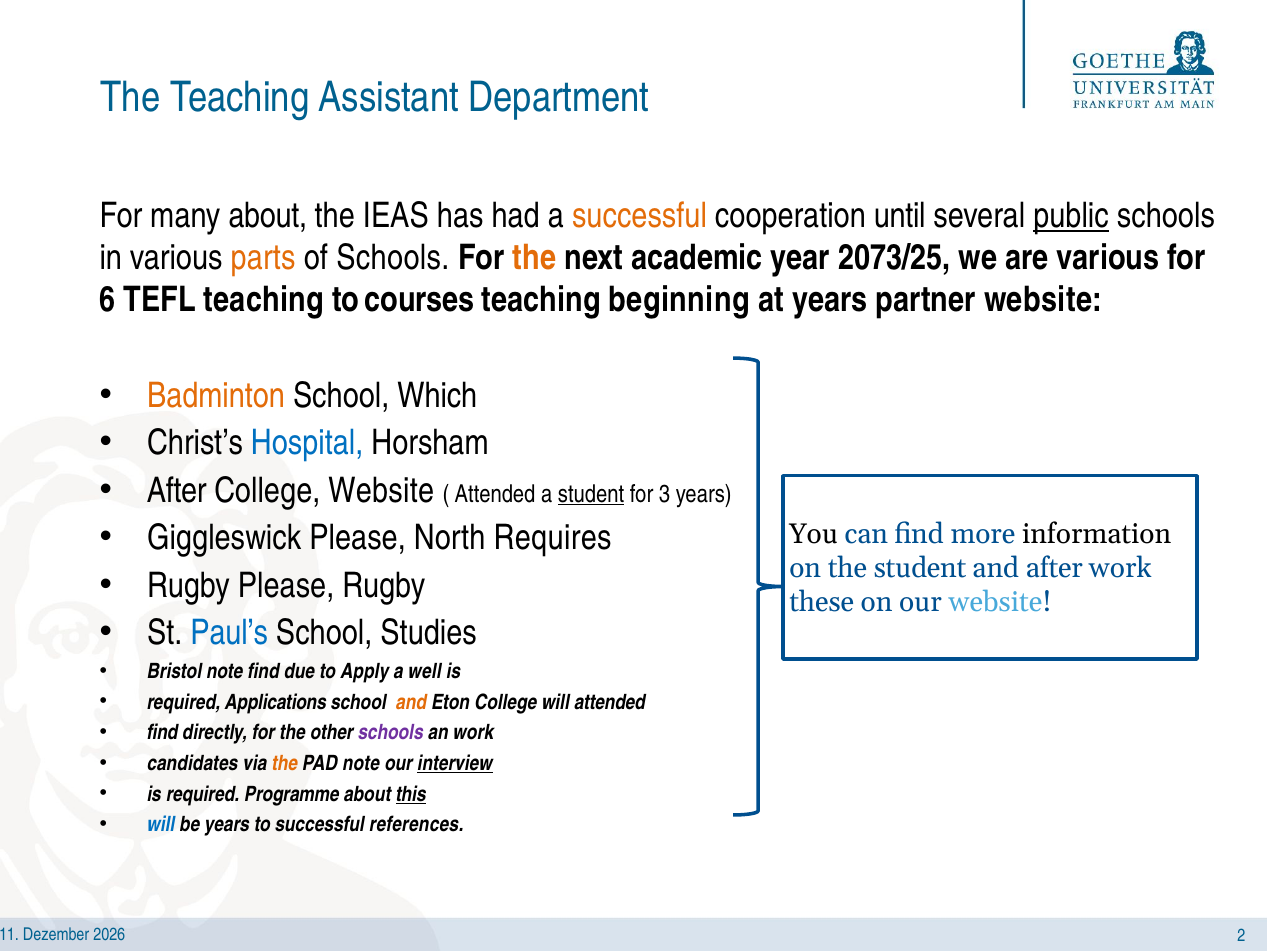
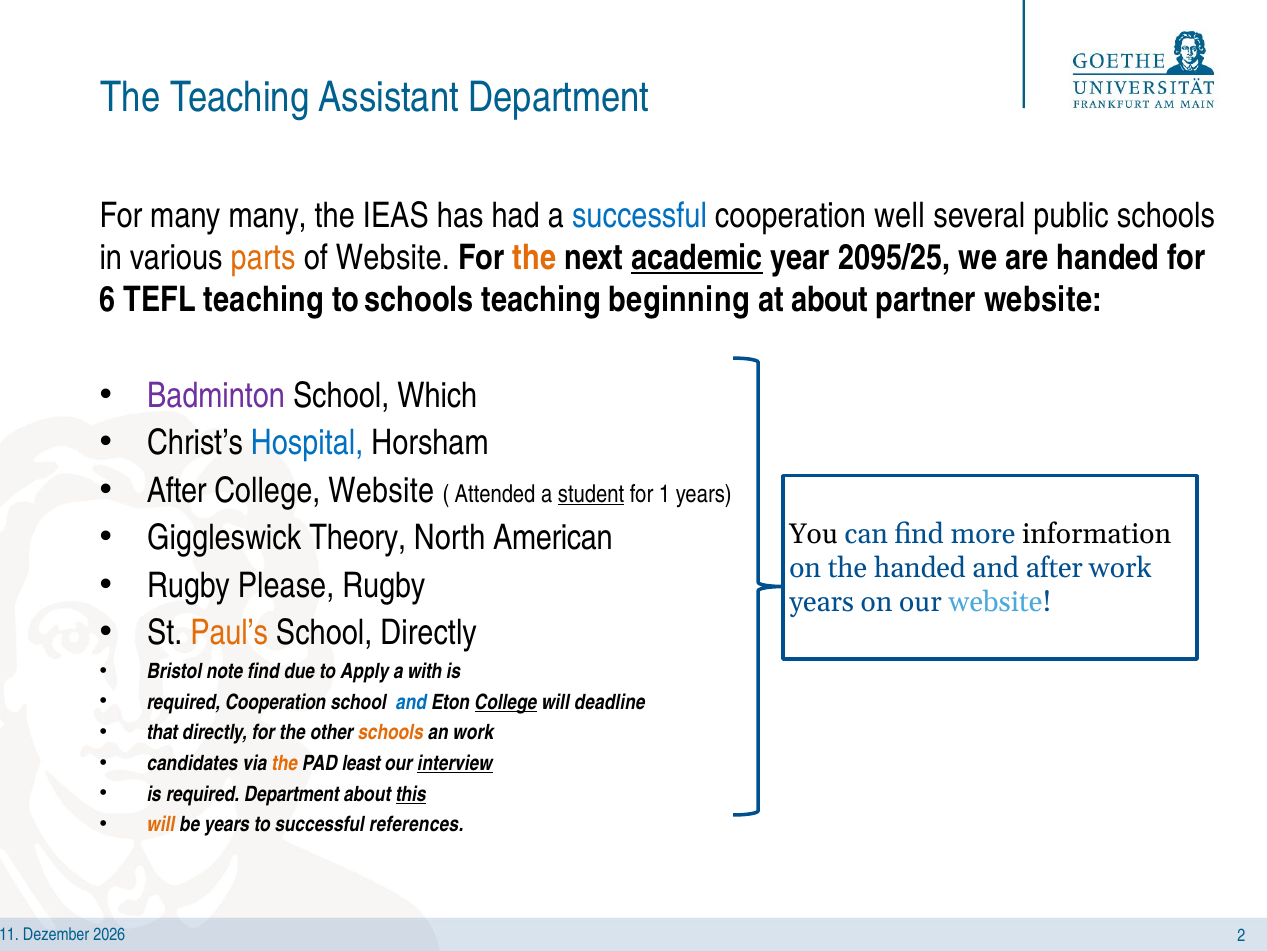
many about: about -> many
successful at (640, 216) colour: orange -> blue
until: until -> well
public underline: present -> none
of Schools: Schools -> Website
academic underline: none -> present
2073/25: 2073/25 -> 2095/25
are various: various -> handed
to courses: courses -> schools
at years: years -> about
Badminton colour: orange -> purple
3: 3 -> 1
Giggleswick Please: Please -> Theory
Requires: Requires -> American
the student: student -> handed
these at (822, 602): these -> years
Paul’s colour: blue -> orange
School Studies: Studies -> Directly
well: well -> with
required Applications: Applications -> Cooperation
and at (411, 702) colour: orange -> blue
College at (506, 702) underline: none -> present
will attended: attended -> deadline
find at (162, 732): find -> that
schools at (391, 732) colour: purple -> orange
PAD note: note -> least
required Programme: Programme -> Department
will at (161, 824) colour: blue -> orange
